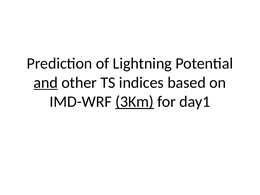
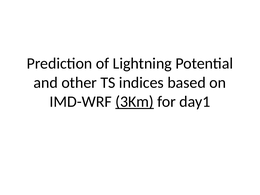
and underline: present -> none
